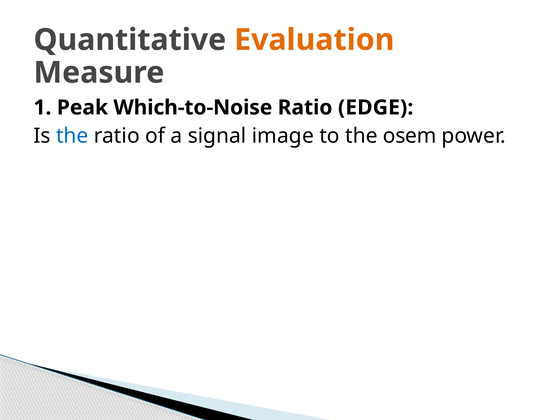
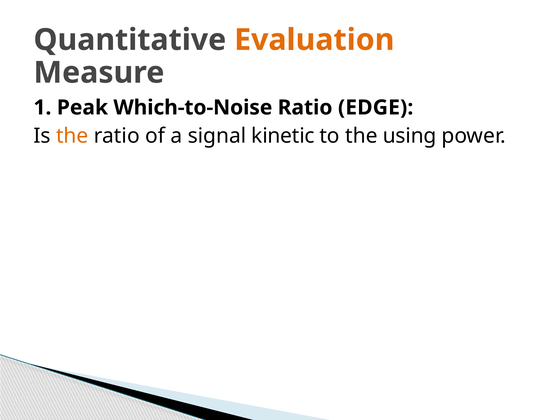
the at (72, 136) colour: blue -> orange
image: image -> kinetic
osem: osem -> using
